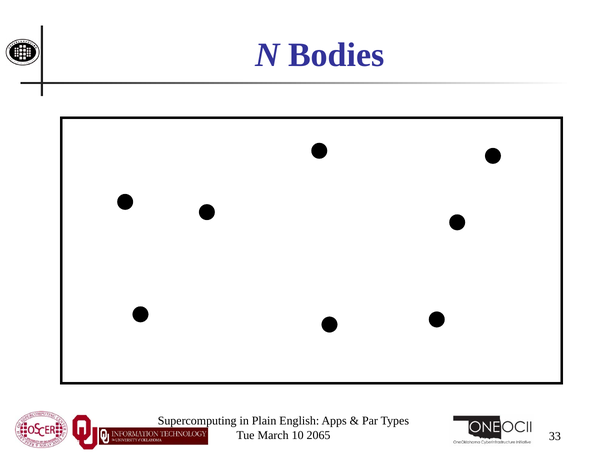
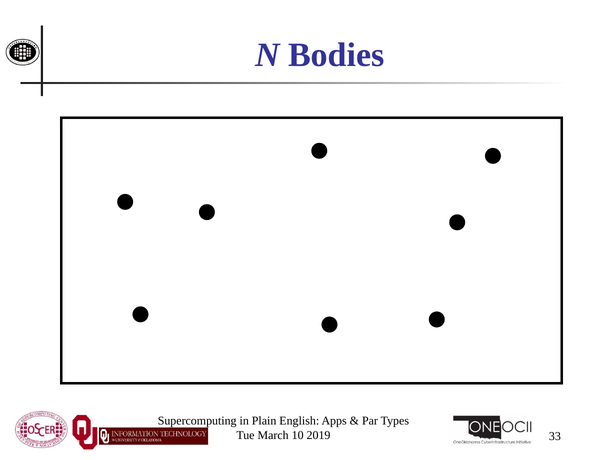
2065: 2065 -> 2019
